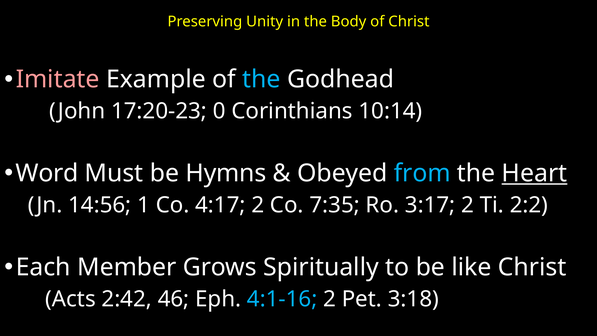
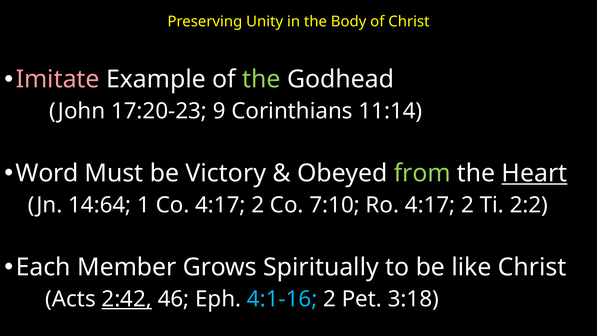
the at (261, 79) colour: light blue -> light green
0: 0 -> 9
10:14: 10:14 -> 11:14
Hymns: Hymns -> Victory
from colour: light blue -> light green
14:56: 14:56 -> 14:64
7:35: 7:35 -> 7:10
Ro 3:17: 3:17 -> 4:17
2:42 underline: none -> present
